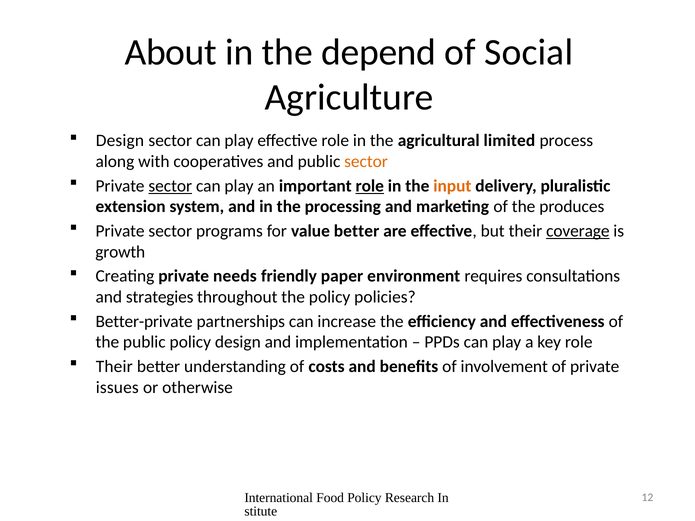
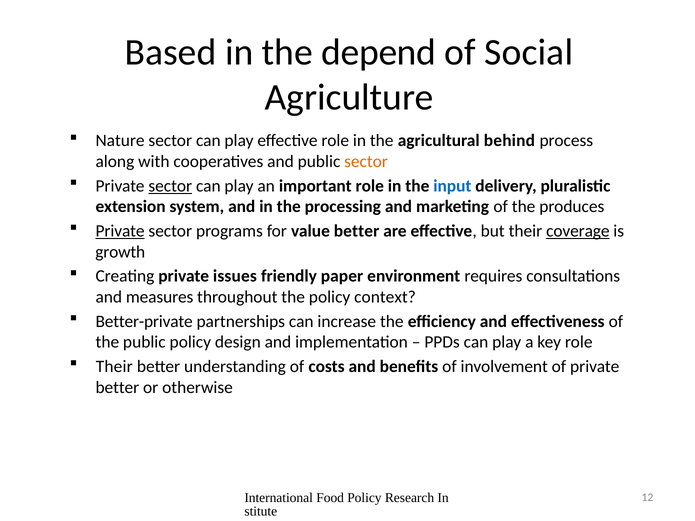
About: About -> Based
Design at (120, 141): Design -> Nature
limited: limited -> behind
role at (370, 186) underline: present -> none
input colour: orange -> blue
Private at (120, 231) underline: none -> present
needs: needs -> issues
strategies: strategies -> measures
policies: policies -> context
issues at (117, 387): issues -> better
